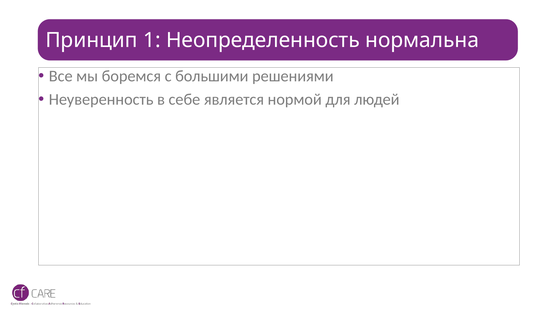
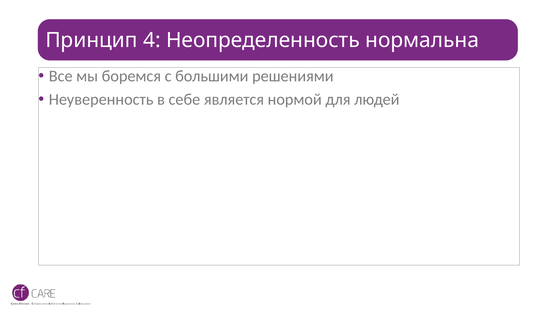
1: 1 -> 4
